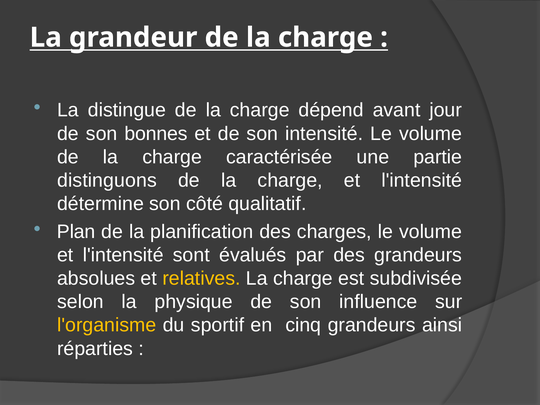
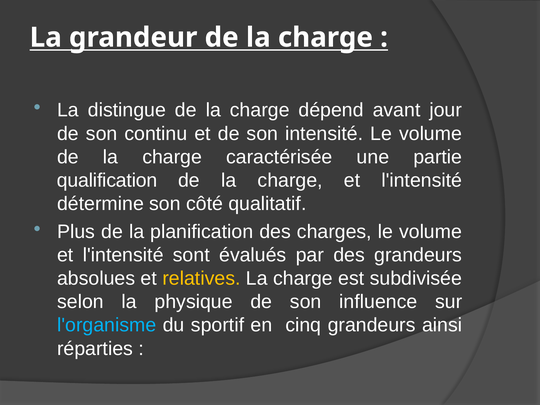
bonnes: bonnes -> continu
distinguons: distinguons -> qualification
Plan: Plan -> Plus
l'organisme colour: yellow -> light blue
